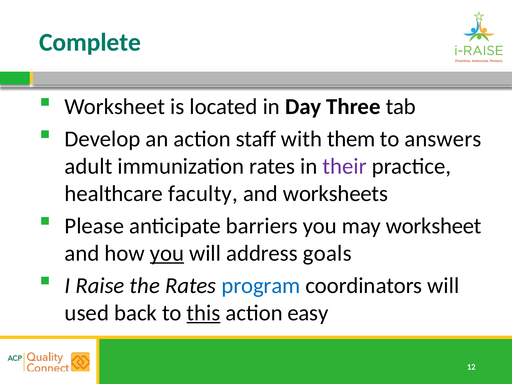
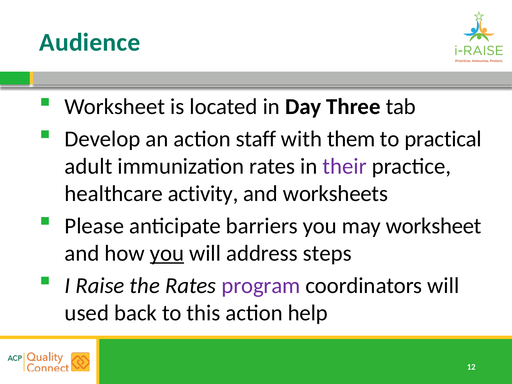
Complete: Complete -> Audience
answers: answers -> practical
faculty: faculty -> activity
goals: goals -> steps
program colour: blue -> purple
this underline: present -> none
easy: easy -> help
